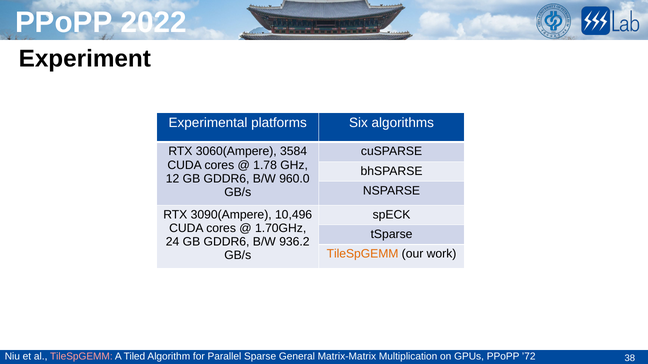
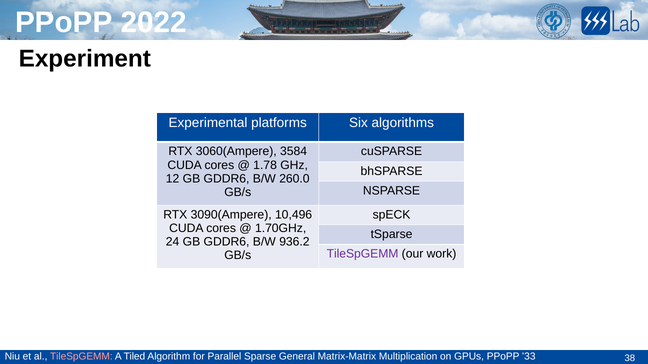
960.0: 960.0 -> 260.0
TileSpGEMM at (363, 254) colour: orange -> purple
’72: ’72 -> ’33
